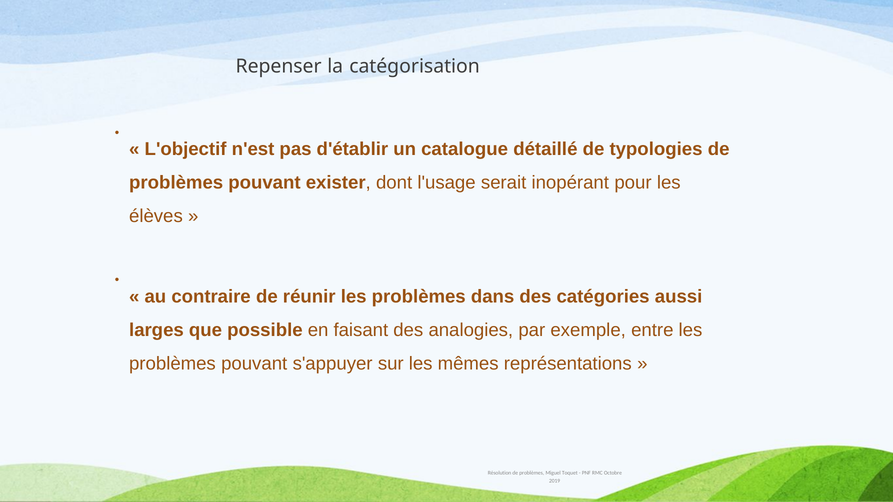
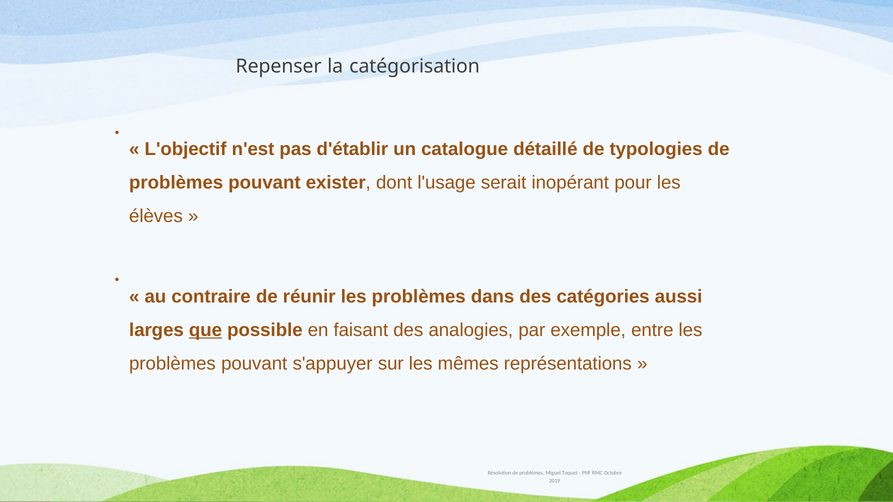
que underline: none -> present
